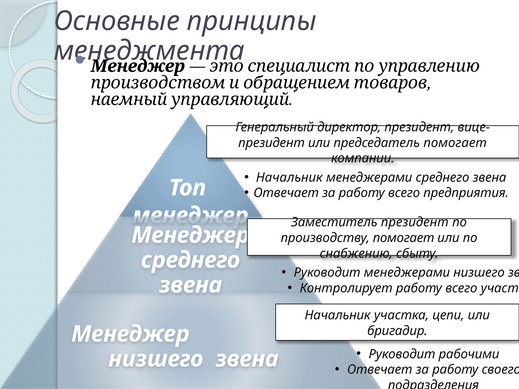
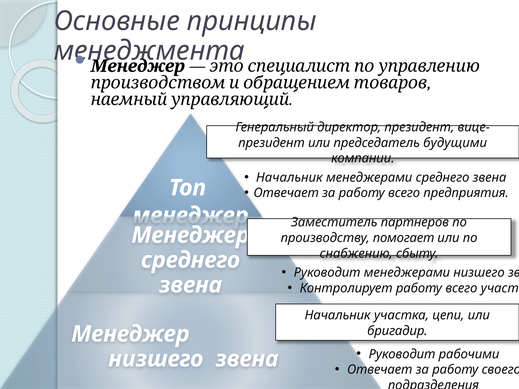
председатель помогает: помогает -> будущими
Заместитель президент: президент -> партнеров
